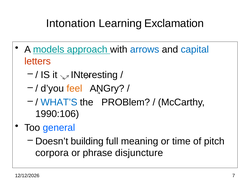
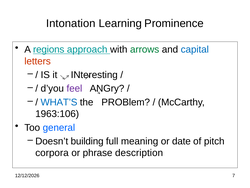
Exclamation: Exclamation -> Prominence
models: models -> regions
arrows colour: blue -> green
feel colour: orange -> purple
1990:106: 1990:106 -> 1963:106
time: time -> date
disjuncture: disjuncture -> description
